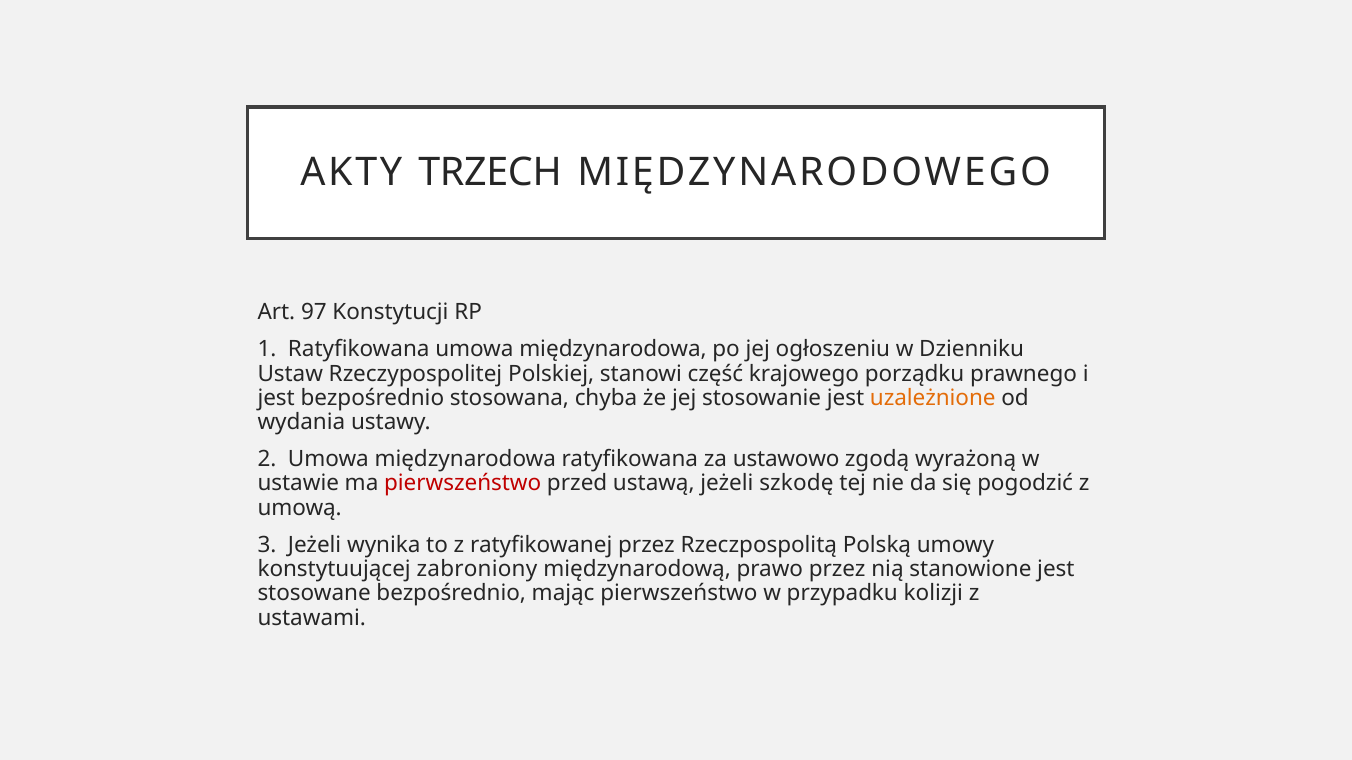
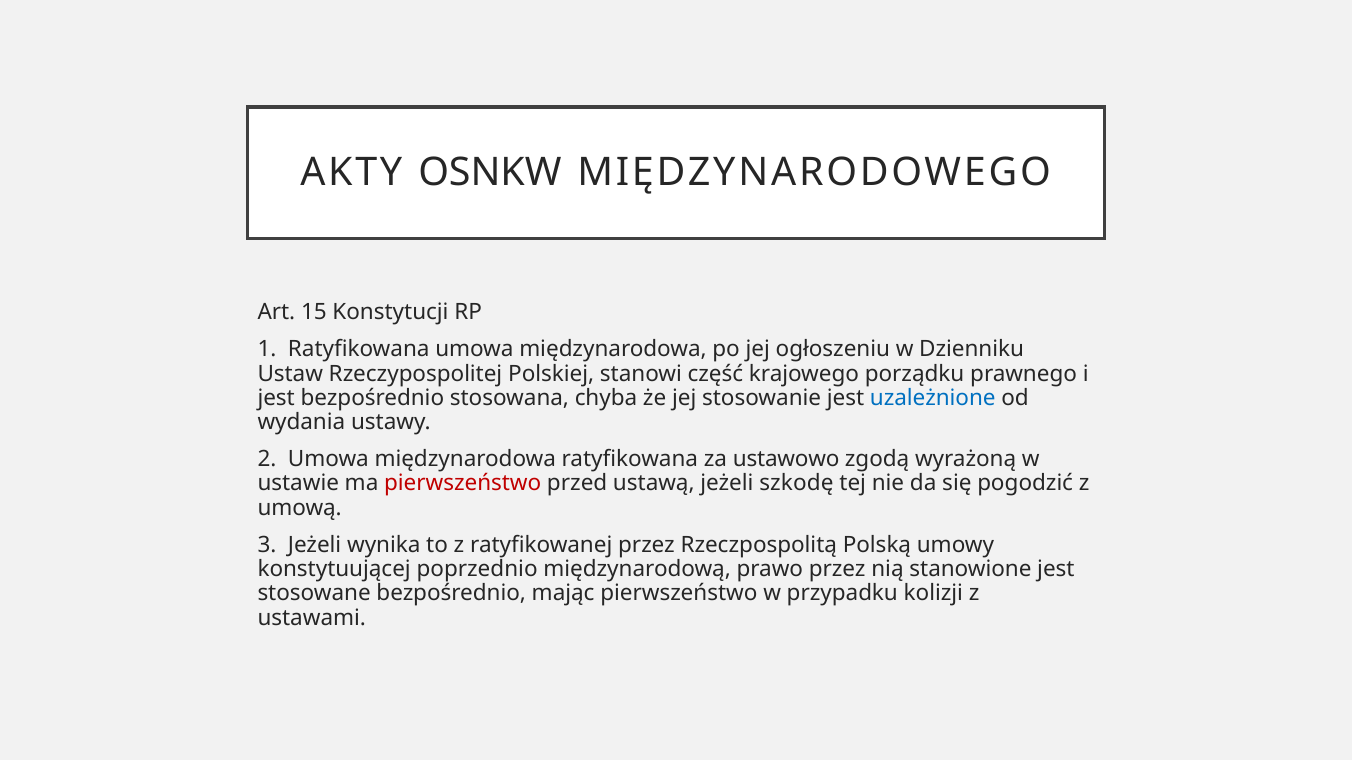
TRZECH: TRZECH -> OSNKW
97: 97 -> 15
uzależnione colour: orange -> blue
zabroniony: zabroniony -> poprzednio
